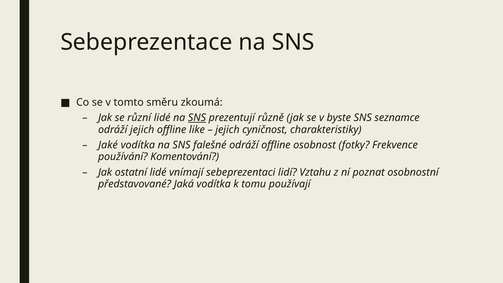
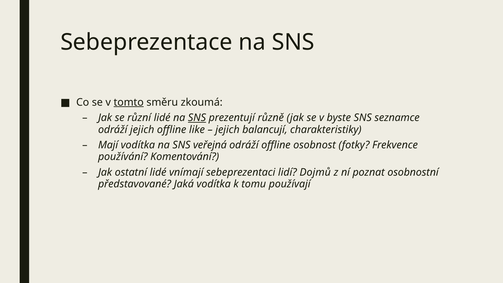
tomto underline: none -> present
cyničnost: cyničnost -> balancují
Jaké: Jaké -> Mají
falešné: falešné -> veřejná
Vztahu: Vztahu -> Dojmů
